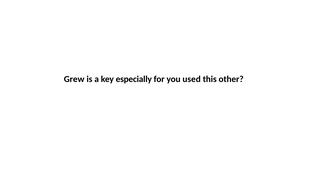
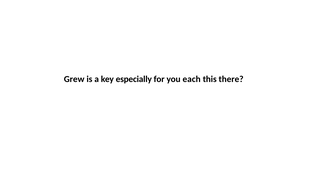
used: used -> each
other: other -> there
